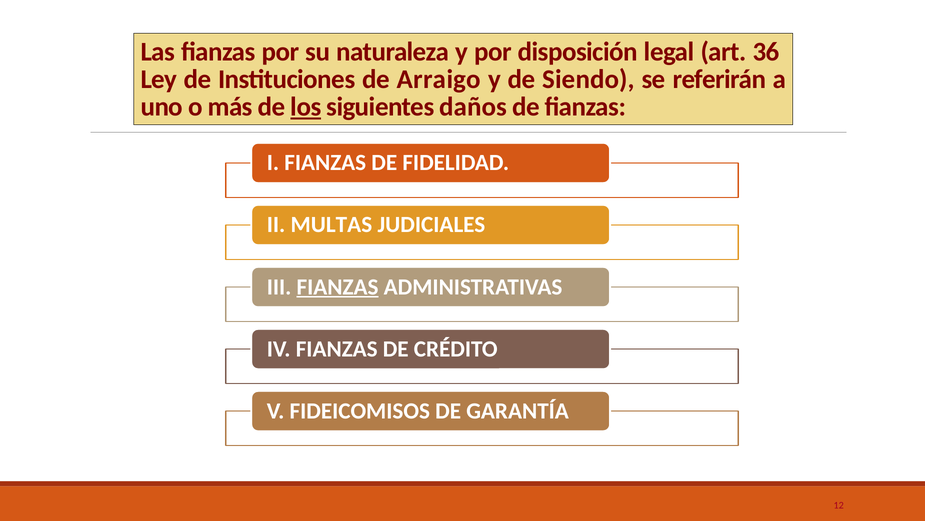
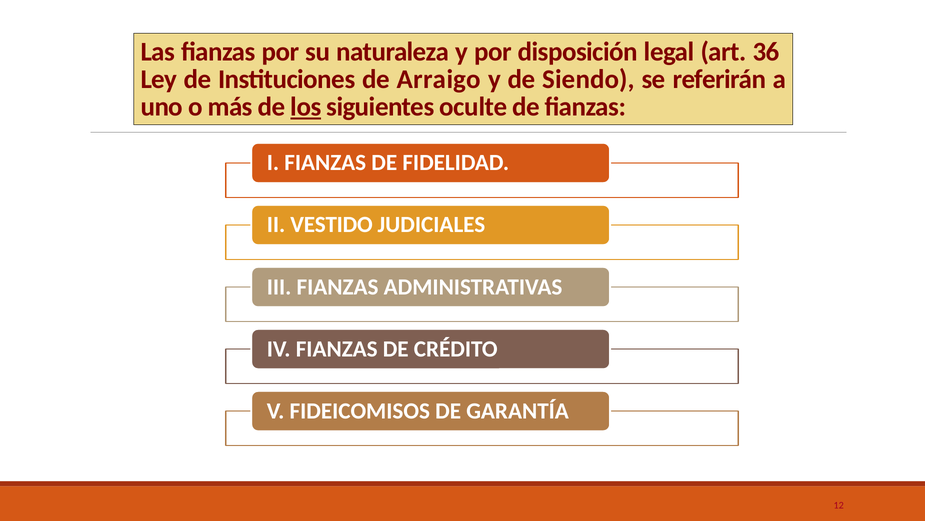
daños: daños -> oculte
MULTAS: MULTAS -> VESTIDO
FIANZAS at (338, 286) underline: present -> none
